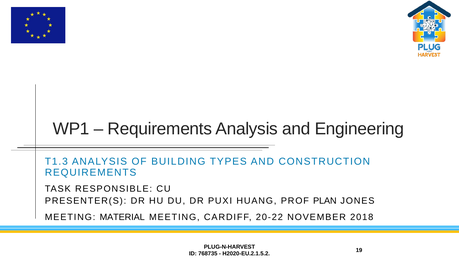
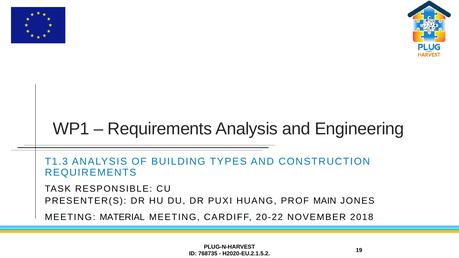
PLAN: PLAN -> MAIN
